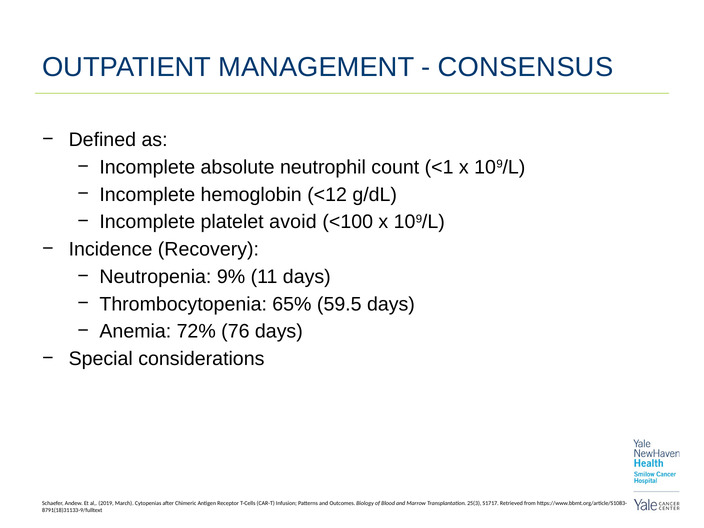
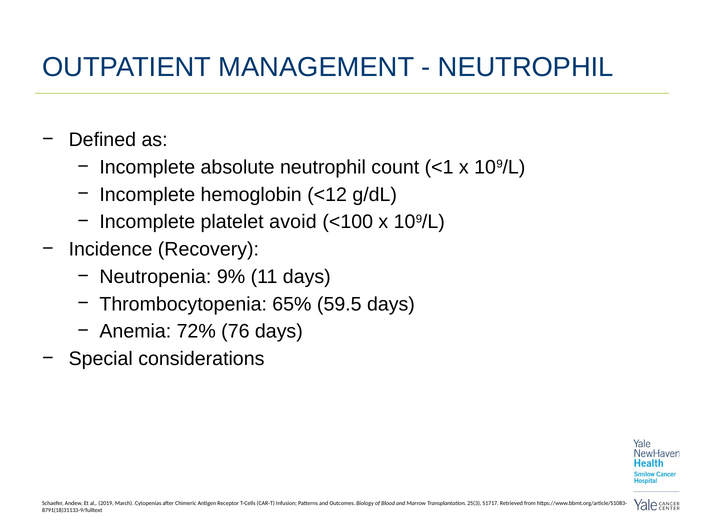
CONSENSUS at (526, 67): CONSENSUS -> NEUTROPHIL
